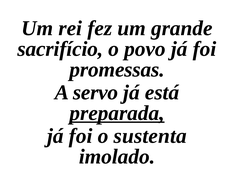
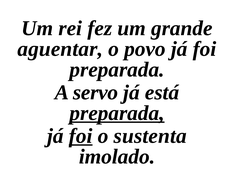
sacrifício: sacrifício -> aguentar
promessas at (117, 70): promessas -> preparada
foi at (81, 136) underline: none -> present
